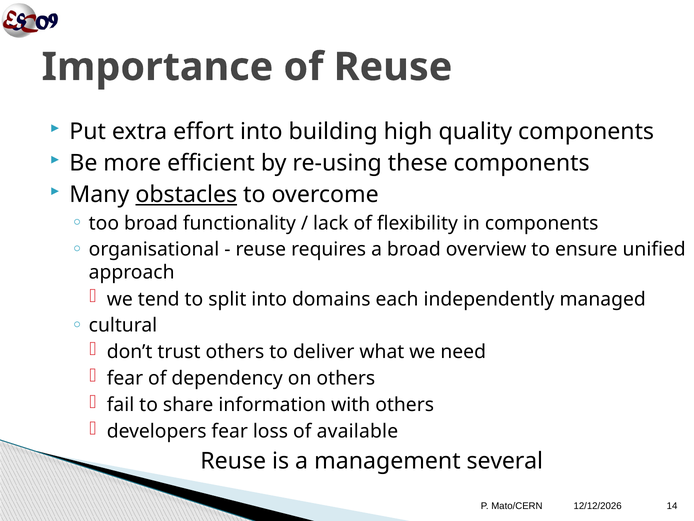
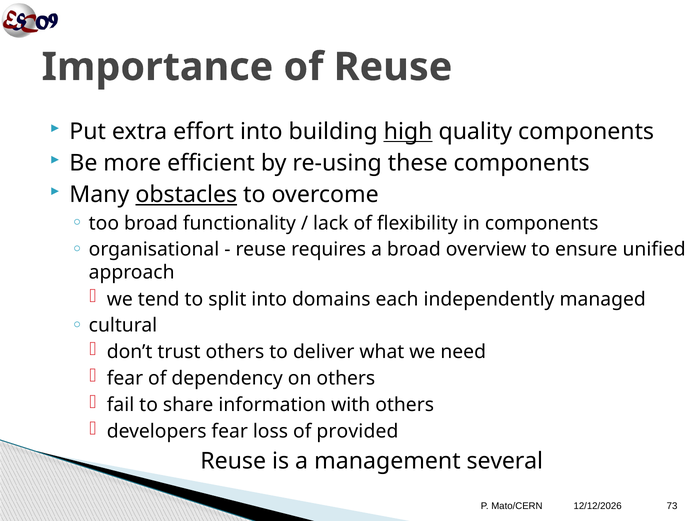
high underline: none -> present
available: available -> provided
14: 14 -> 73
